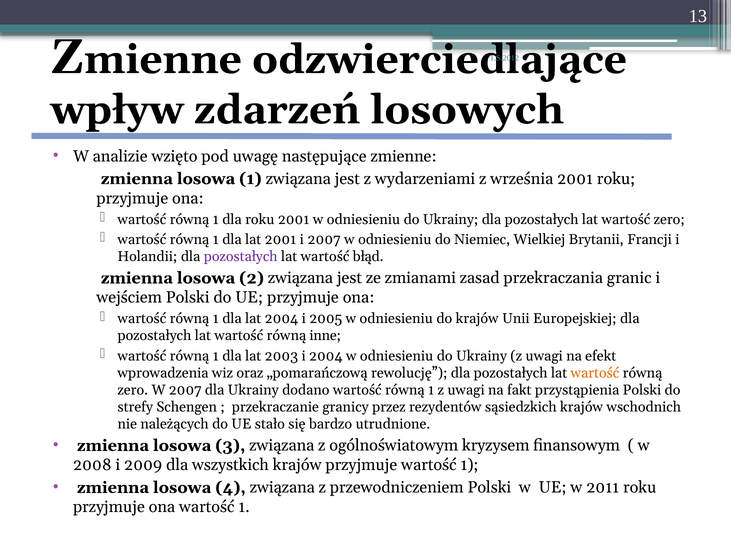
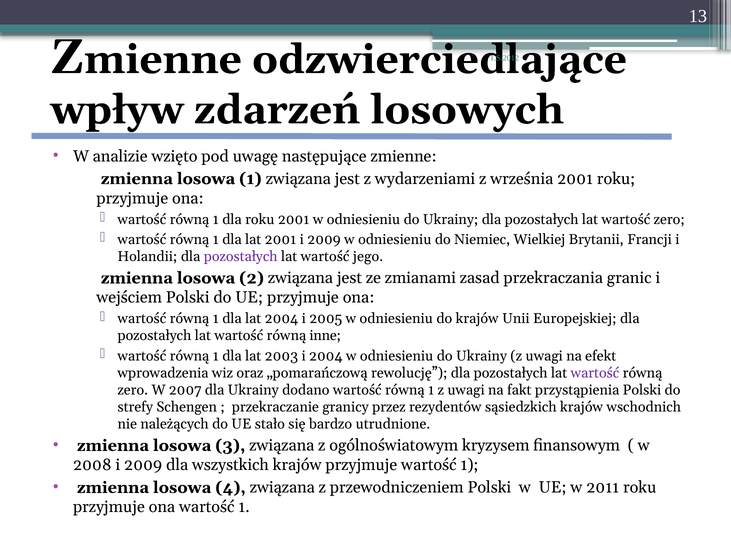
2001 i 2007: 2007 -> 2009
błąd: błąd -> jego
wartość at (595, 373) colour: orange -> purple
